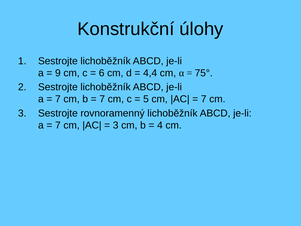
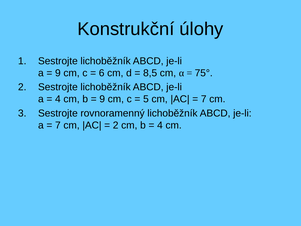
4,4: 4,4 -> 8,5
7 at (58, 99): 7 -> 4
7 at (102, 99): 7 -> 9
3 at (116, 125): 3 -> 2
